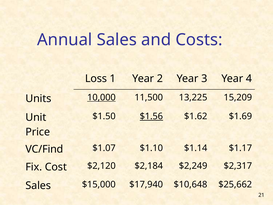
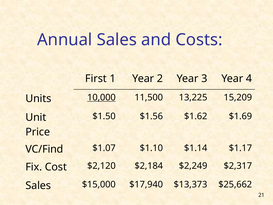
Loss: Loss -> First
$1.56 underline: present -> none
$10,648: $10,648 -> $13,373
